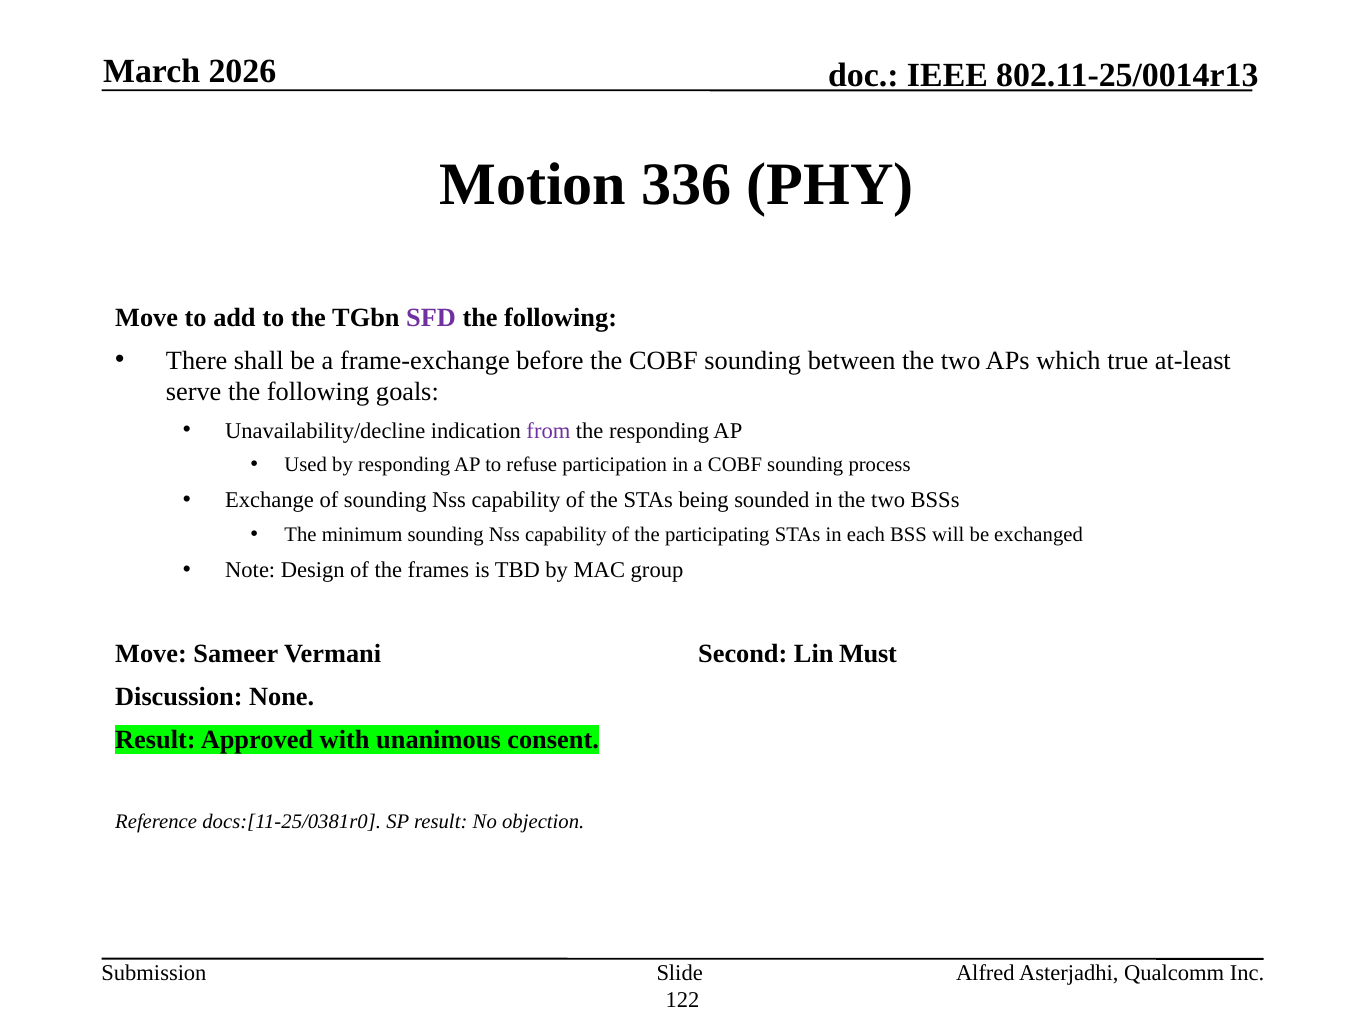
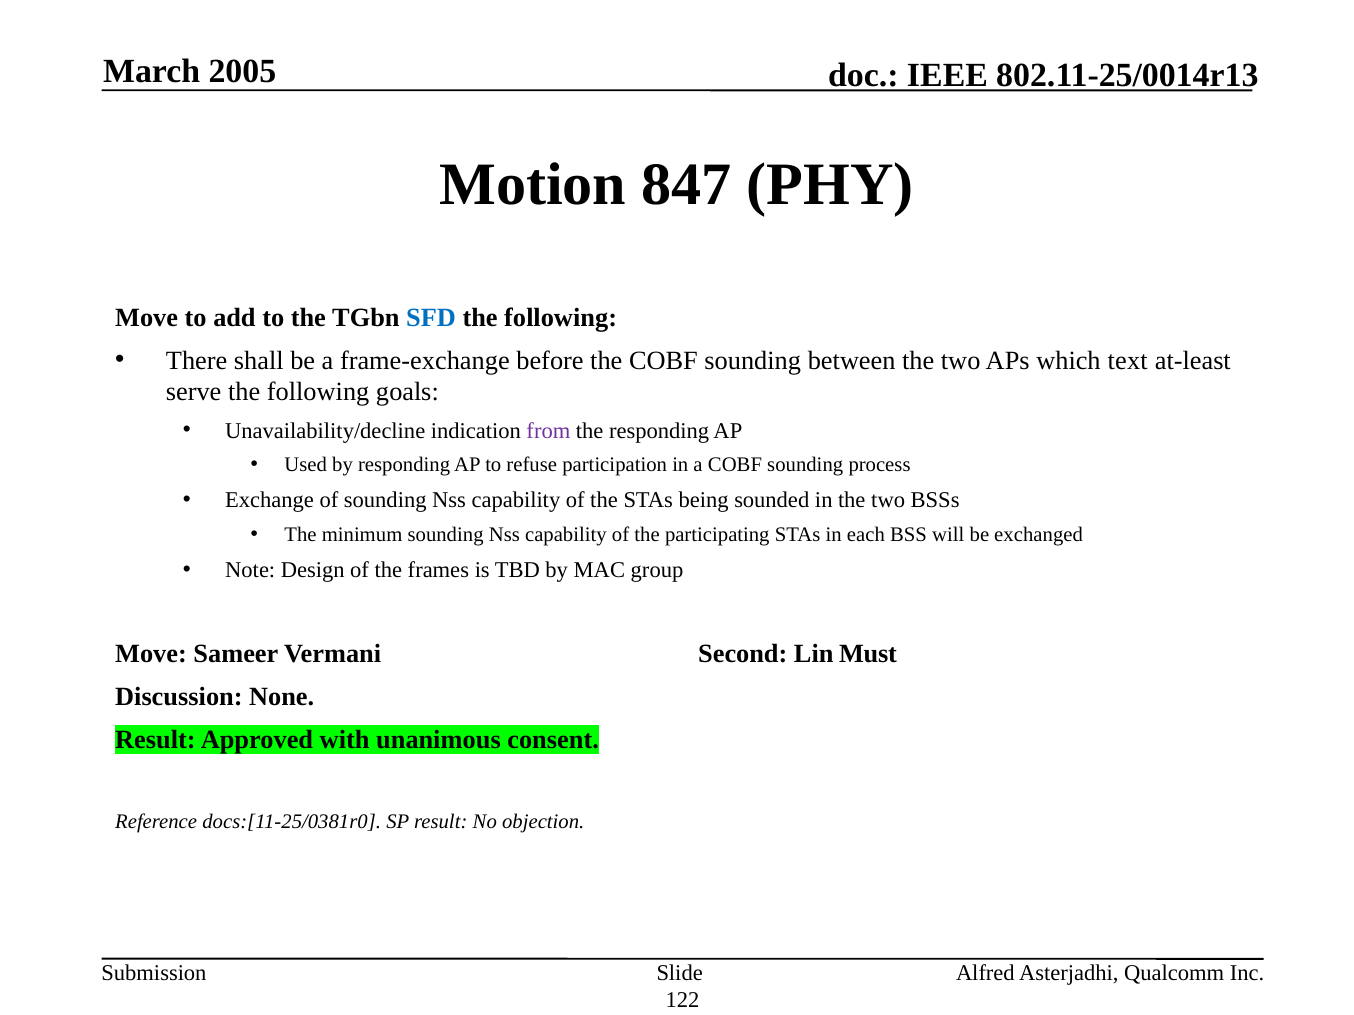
2026: 2026 -> 2005
336: 336 -> 847
SFD colour: purple -> blue
true: true -> text
